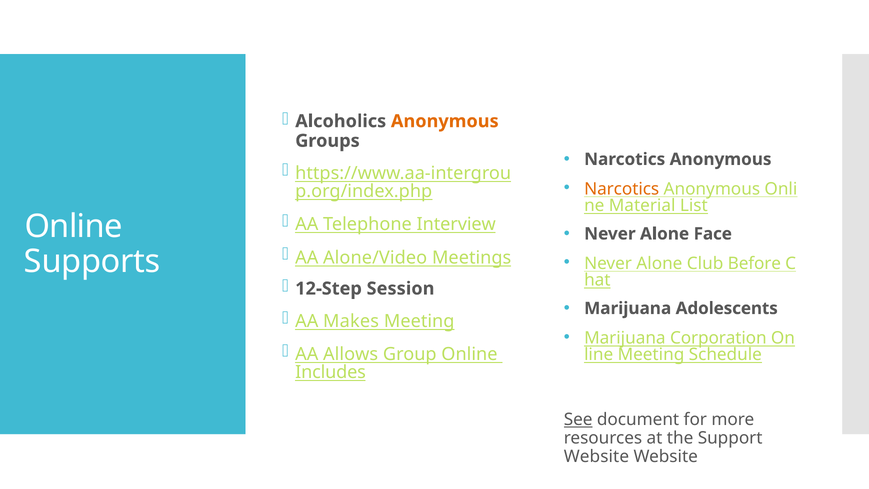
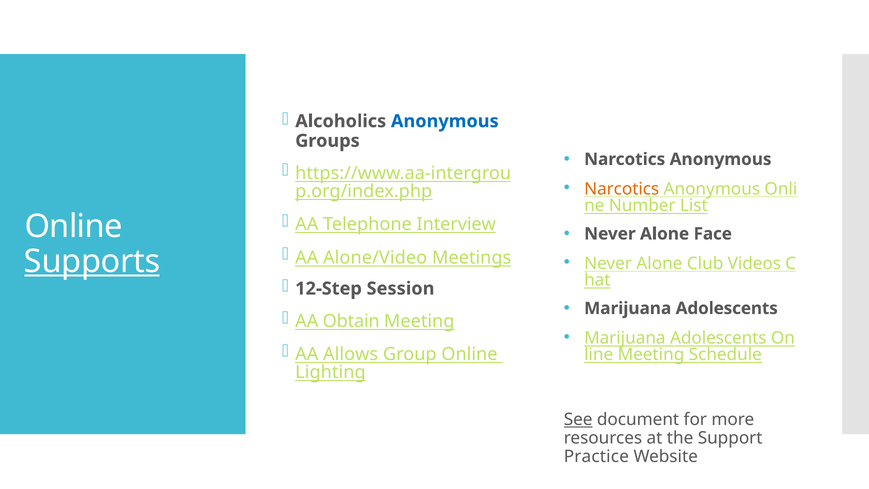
Anonymous at (445, 121) colour: orange -> blue
Material: Material -> Number
Supports underline: none -> present
Before: Before -> Videos
Makes: Makes -> Obtain
Corporation at (718, 338): Corporation -> Adolescents
Includes: Includes -> Lighting
Website at (596, 457): Website -> Practice
